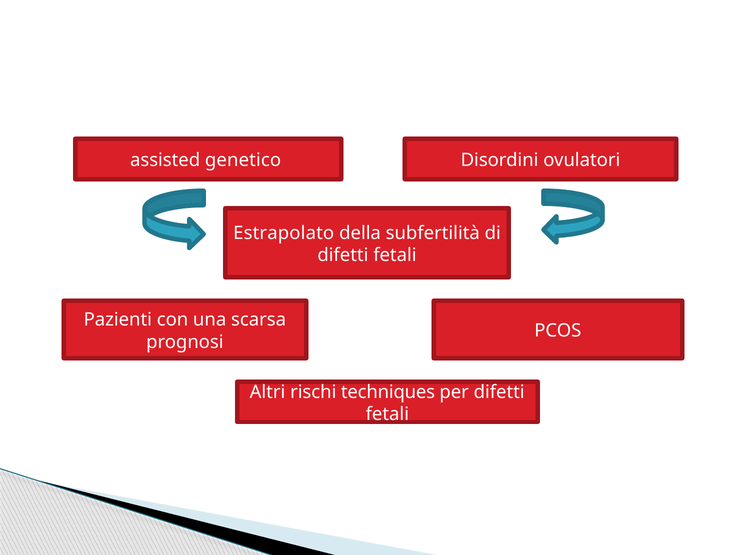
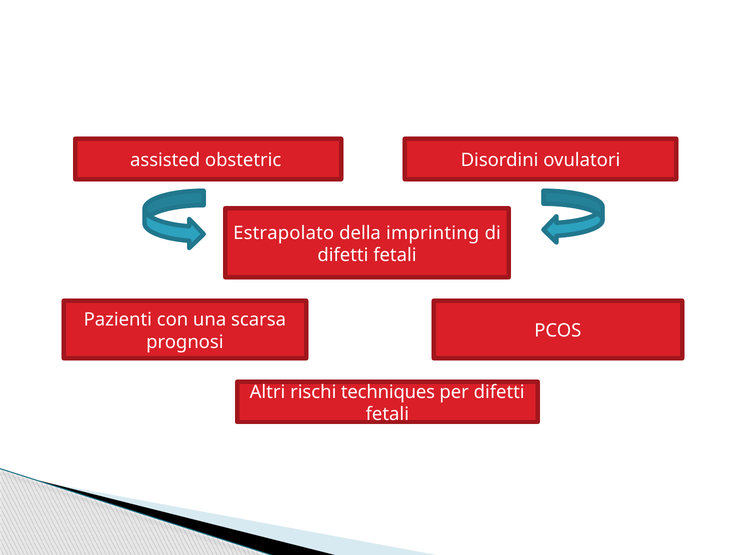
genetico: genetico -> obstetric
subfertilità: subfertilità -> imprinting
